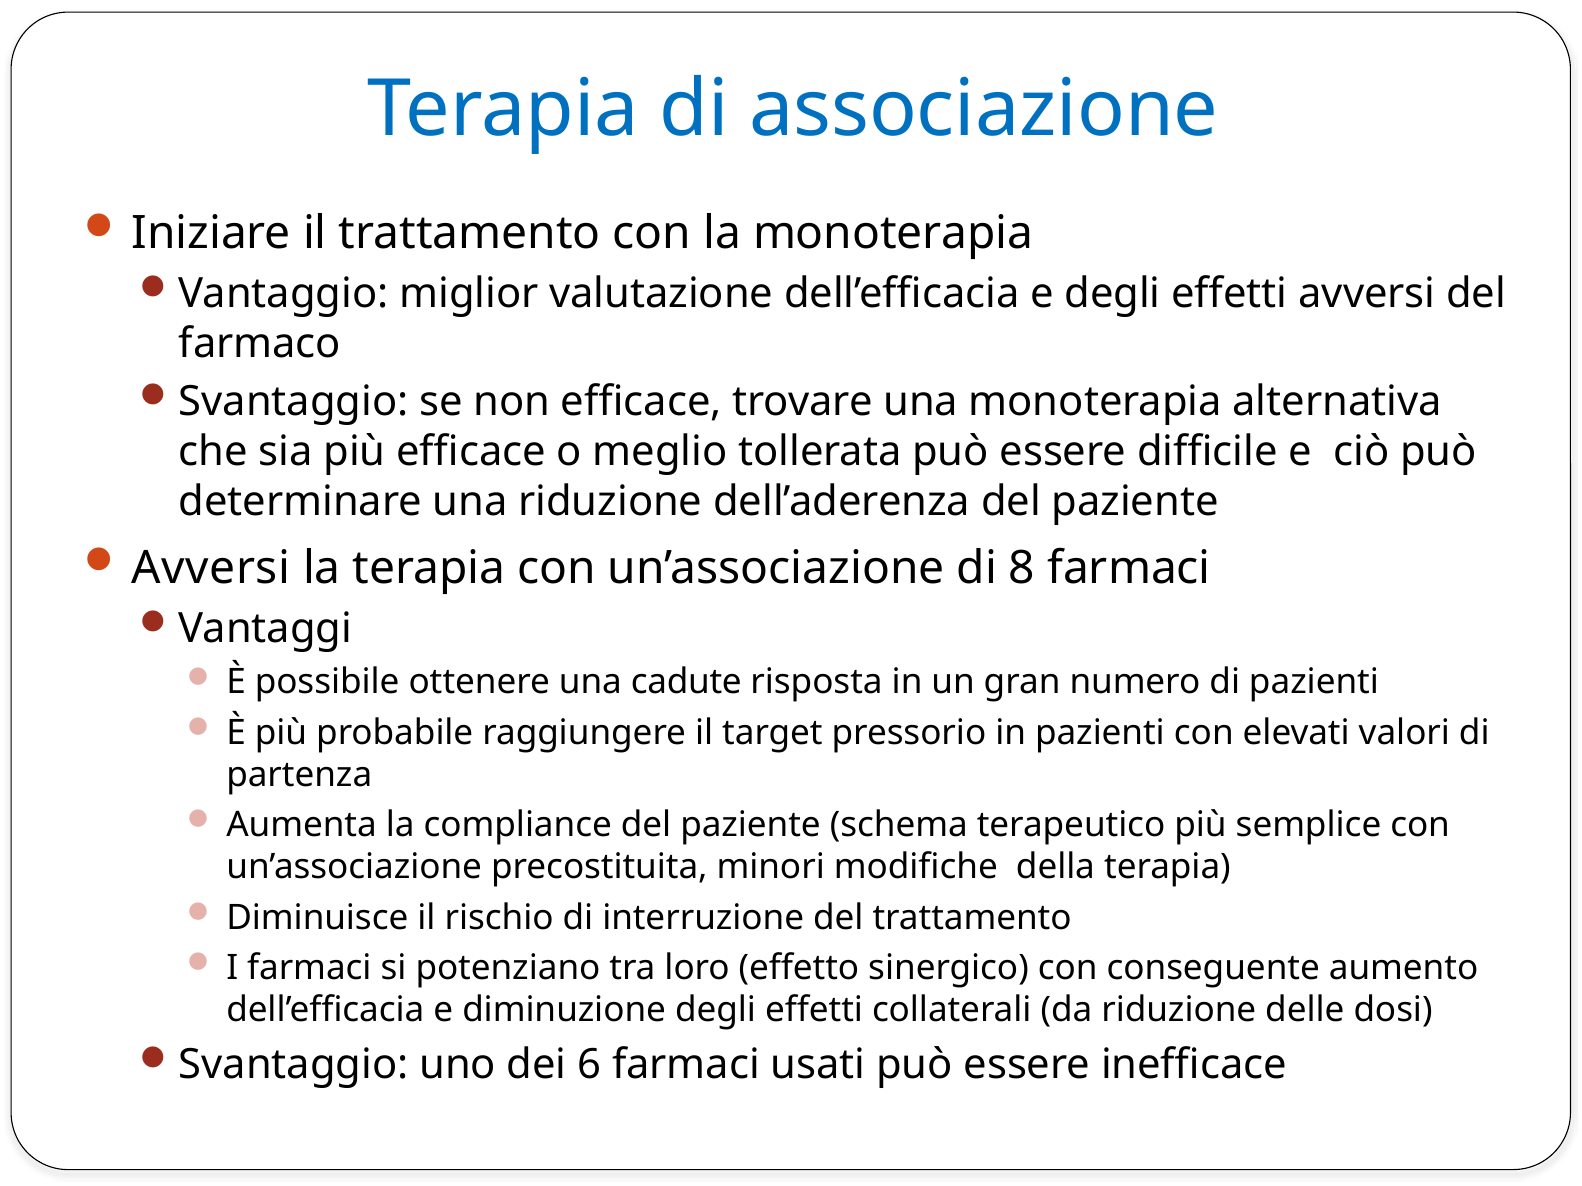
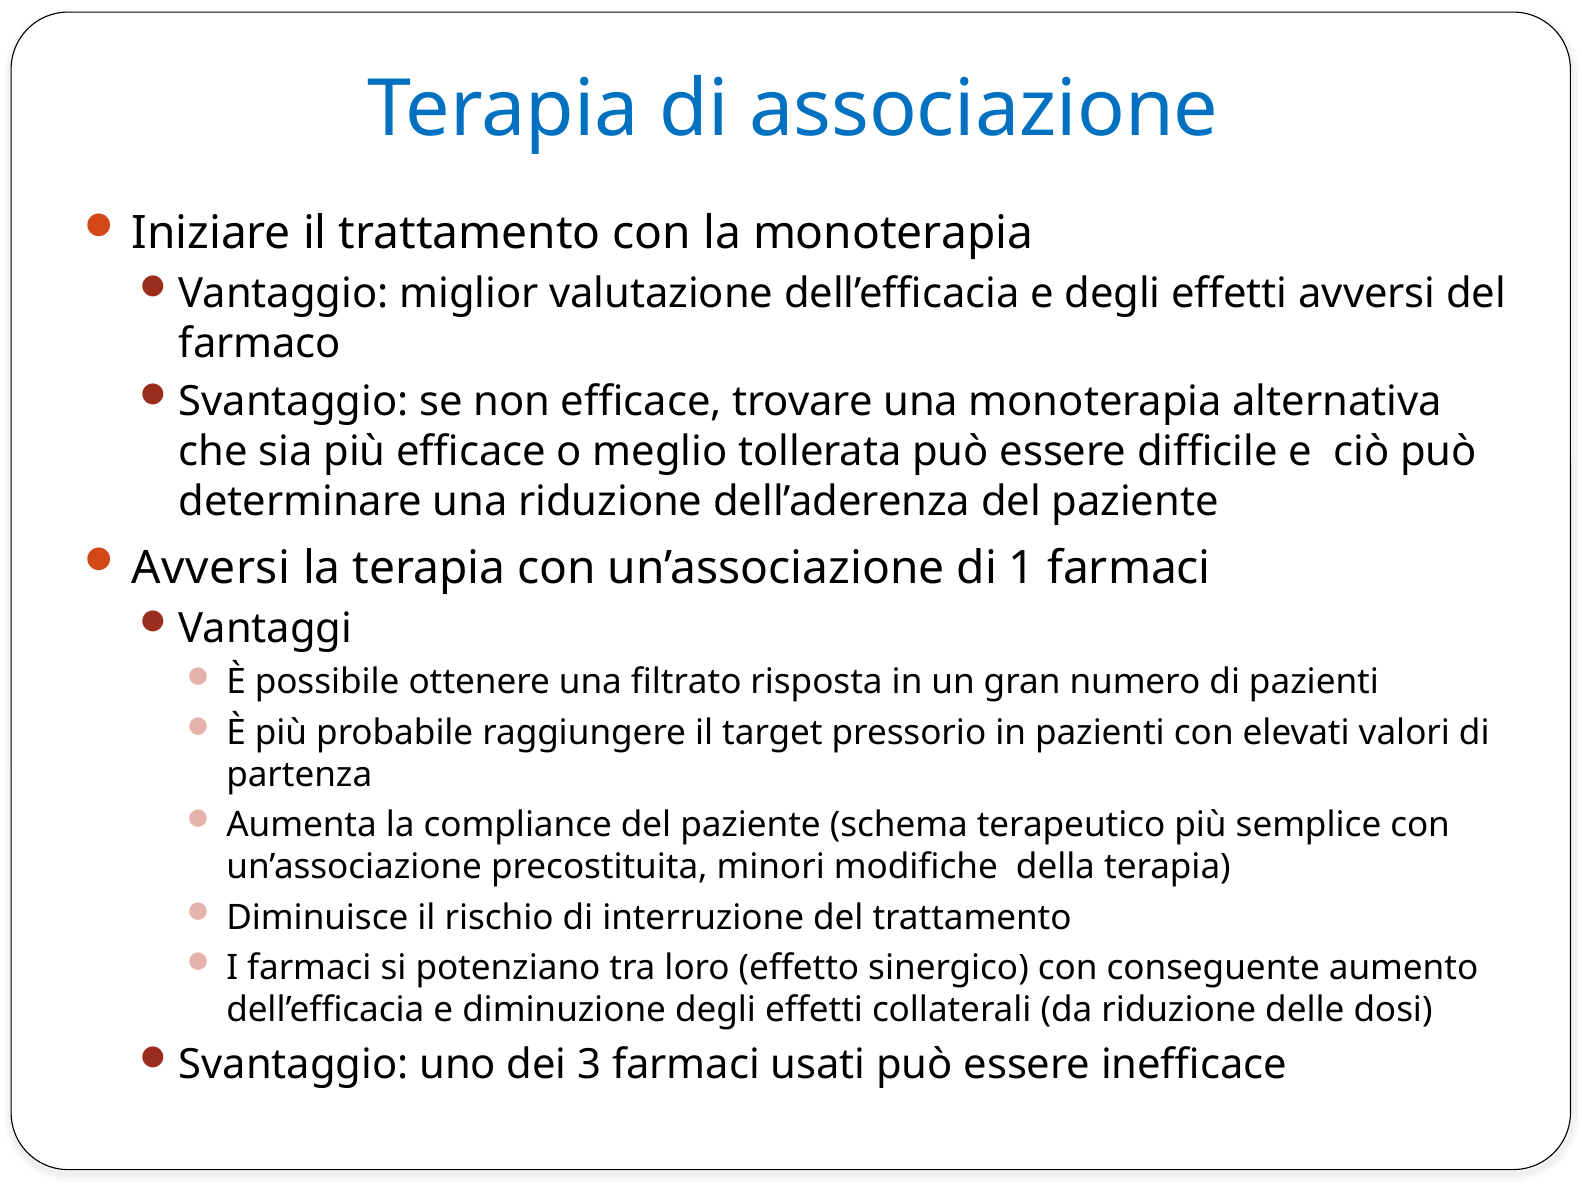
8: 8 -> 1
cadute: cadute -> filtrato
6: 6 -> 3
